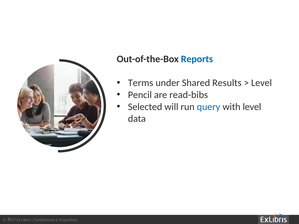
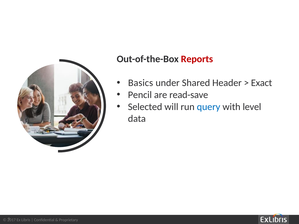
Reports colour: blue -> red
Terms: Terms -> Basics
Results: Results -> Header
Level at (262, 83): Level -> Exact
read-bibs: read-bibs -> read-save
